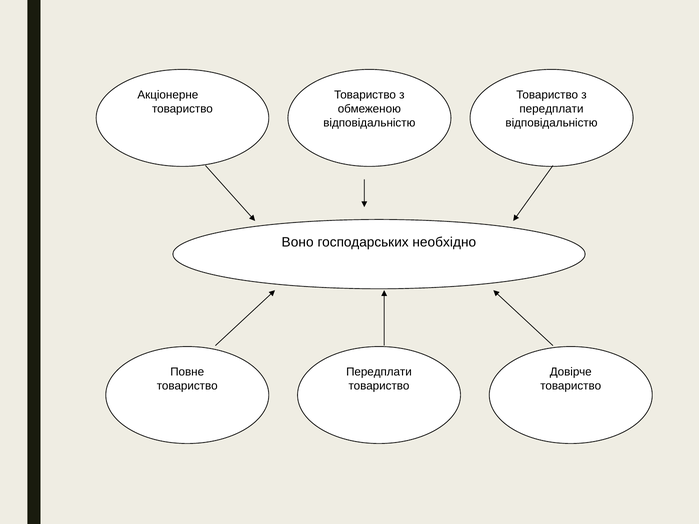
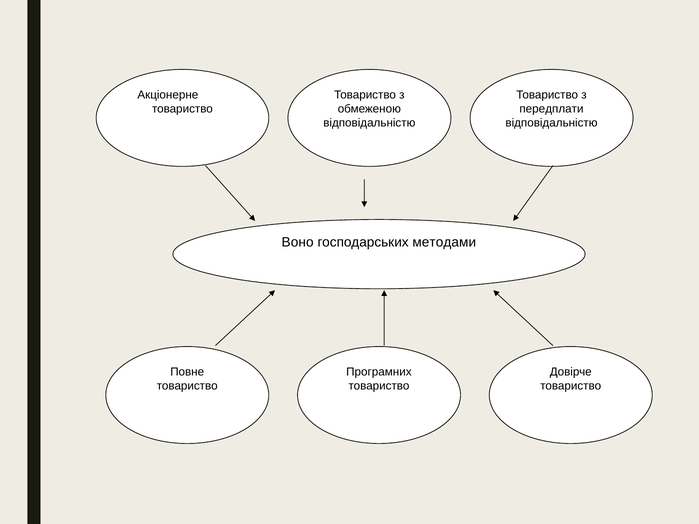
необхідно: необхідно -> методами
Передплати at (379, 372): Передплати -> Програмних
